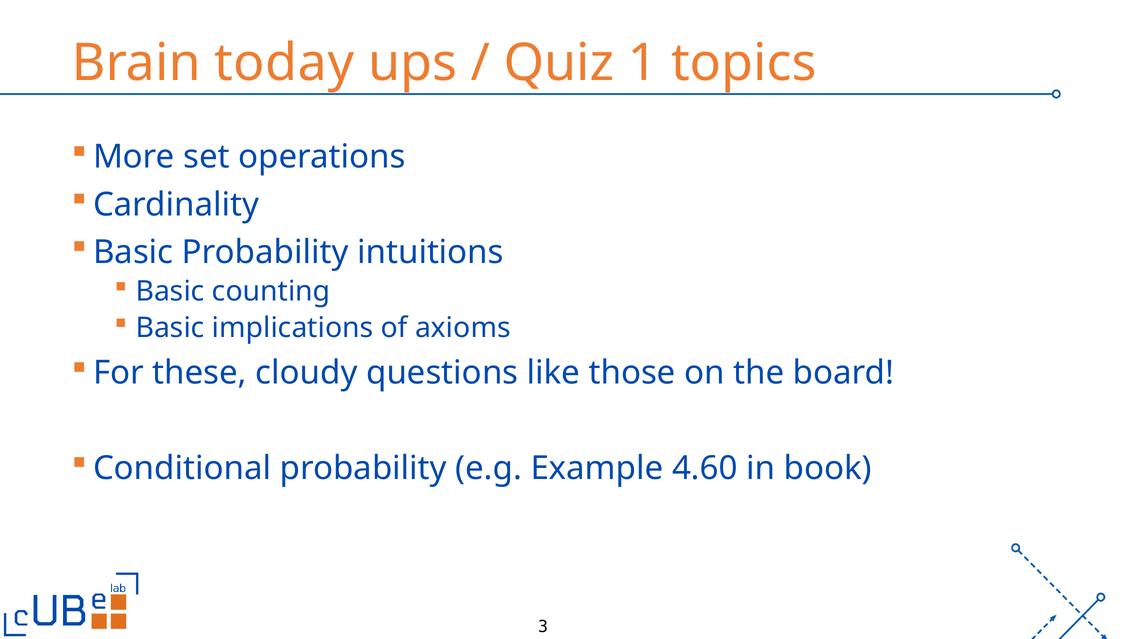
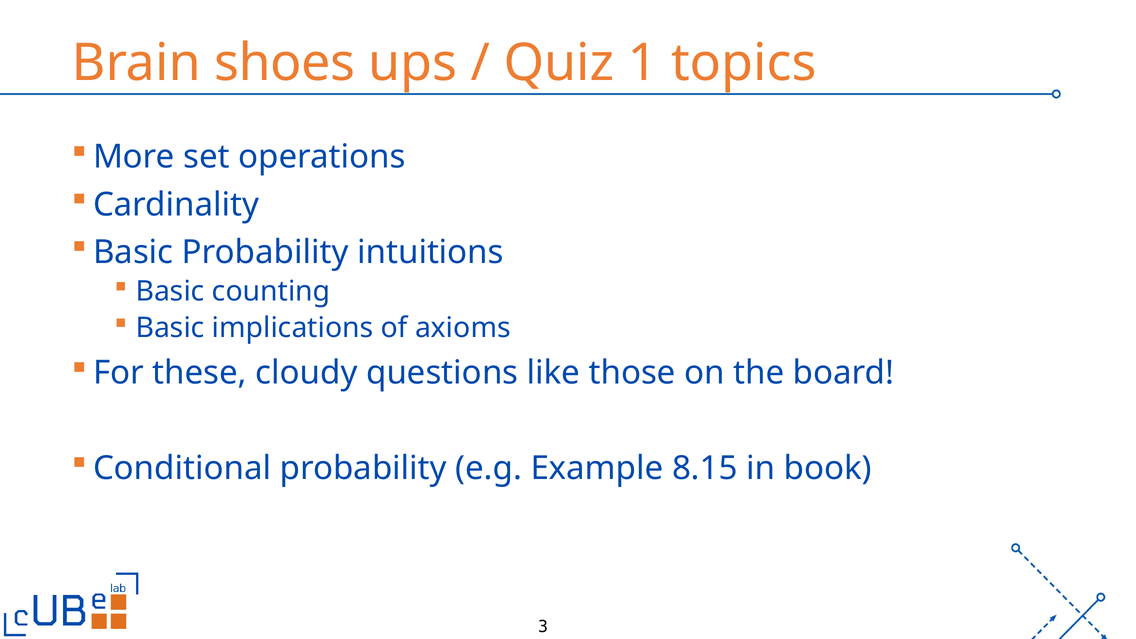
today: today -> shoes
4.60: 4.60 -> 8.15
